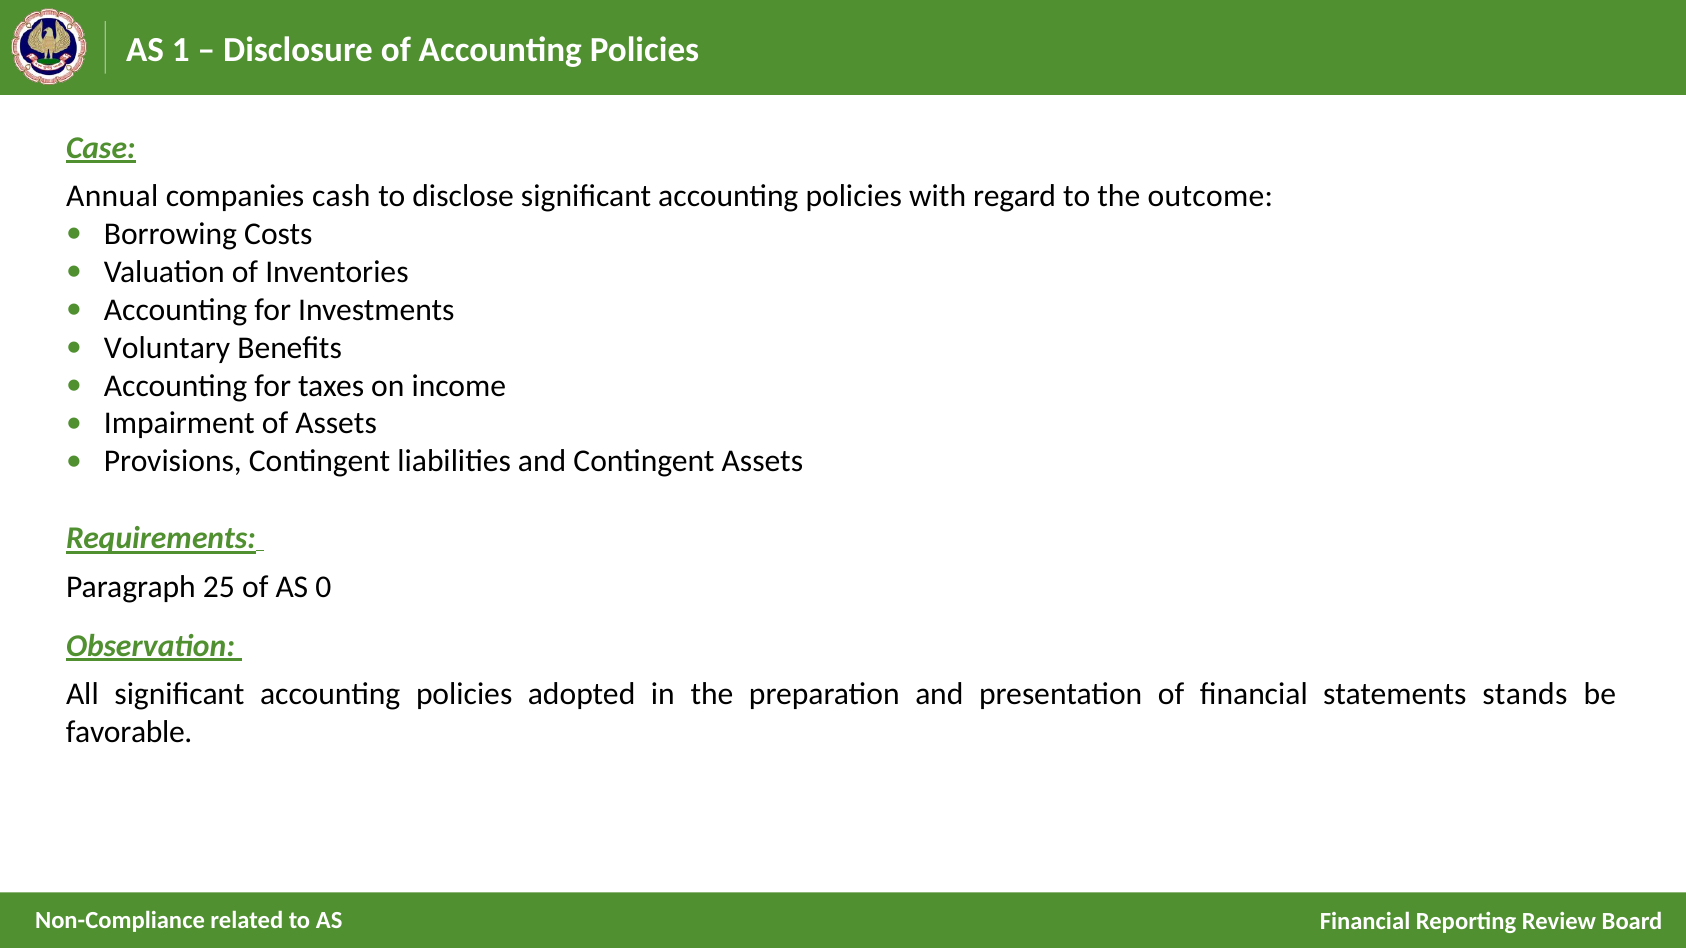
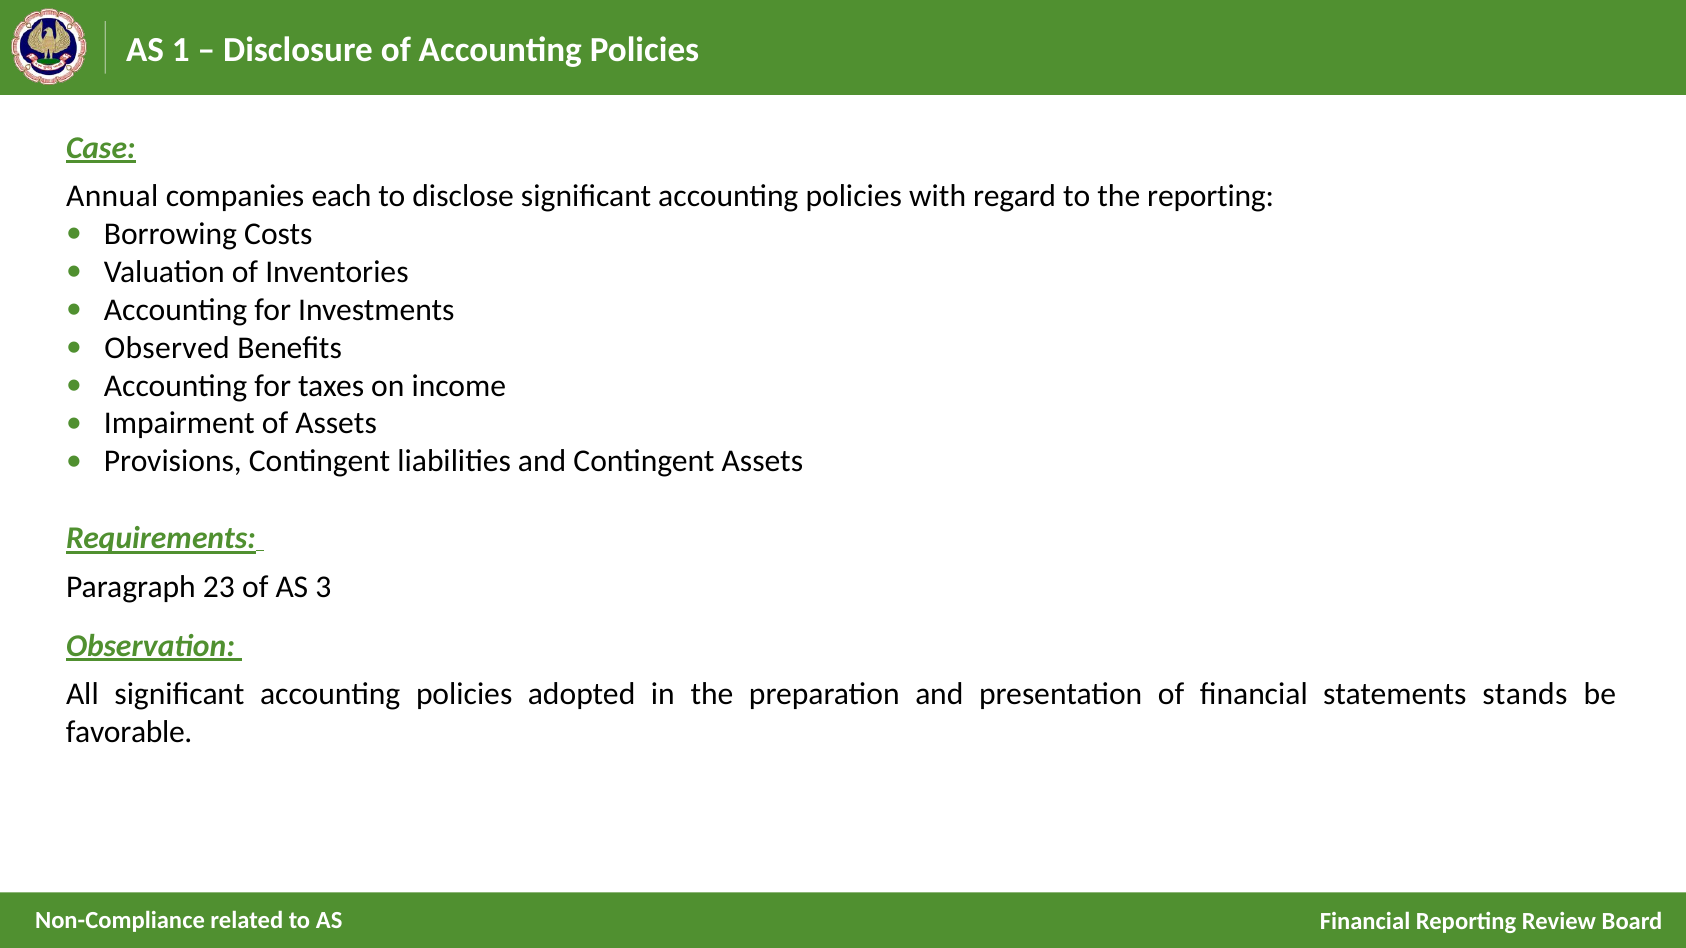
cash: cash -> each
the outcome: outcome -> reporting
Voluntary: Voluntary -> Observed
25: 25 -> 23
0: 0 -> 3
